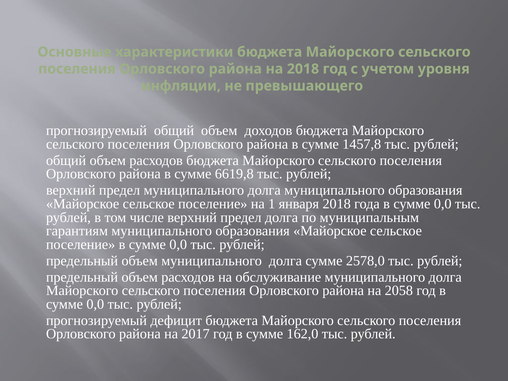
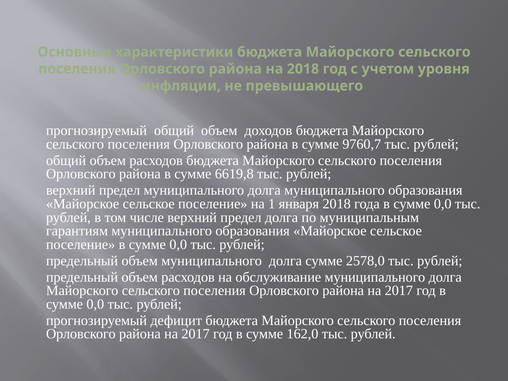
1457,8: 1457,8 -> 9760,7
2058 at (399, 291): 2058 -> 2017
